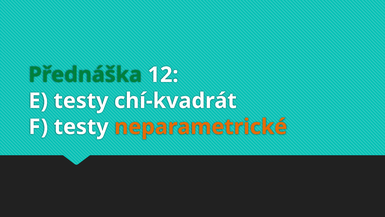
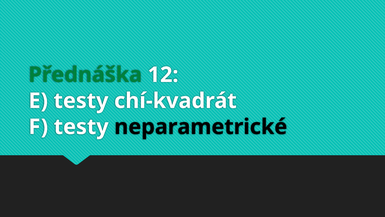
neparametrické colour: orange -> black
